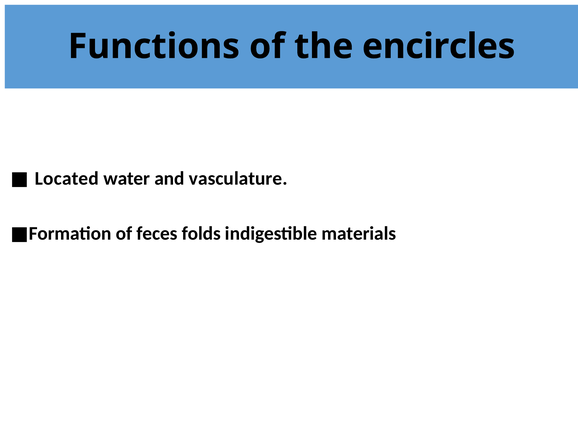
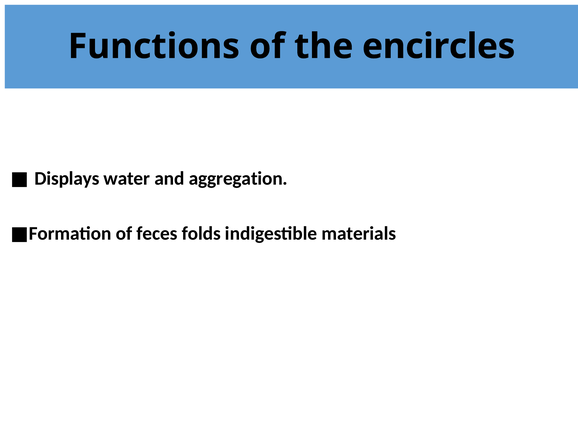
Located: Located -> Displays
vasculature: vasculature -> aggregation
